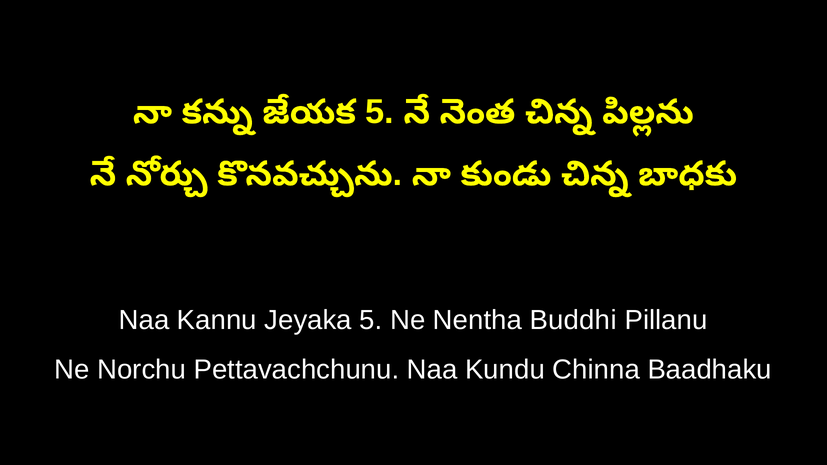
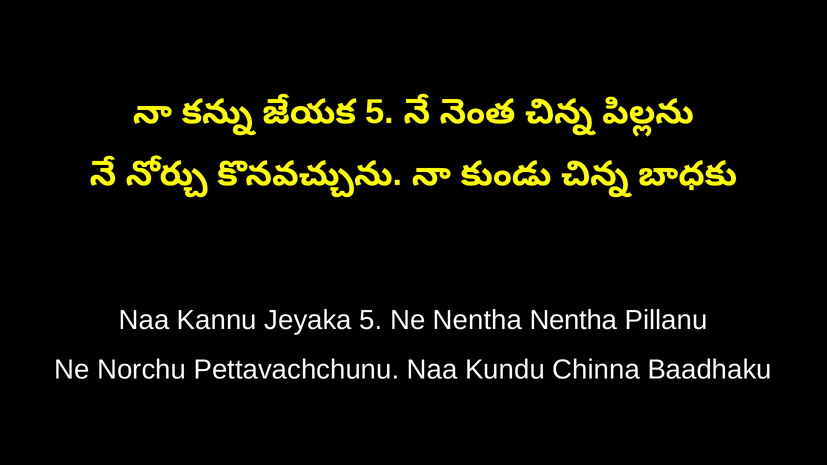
Nentha Buddhi: Buddhi -> Nentha
